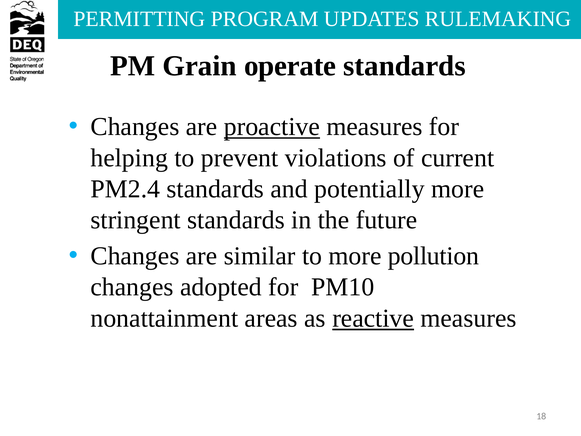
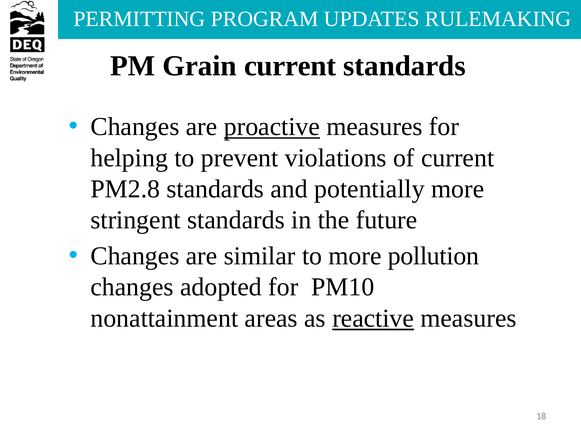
Grain operate: operate -> current
PM2.4: PM2.4 -> PM2.8
